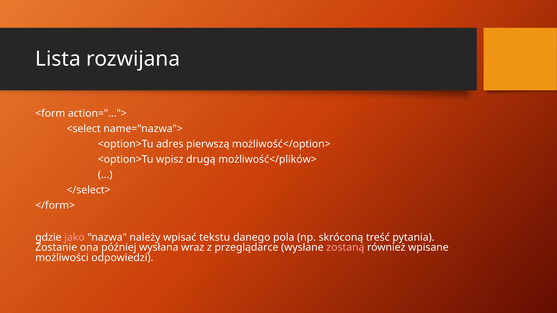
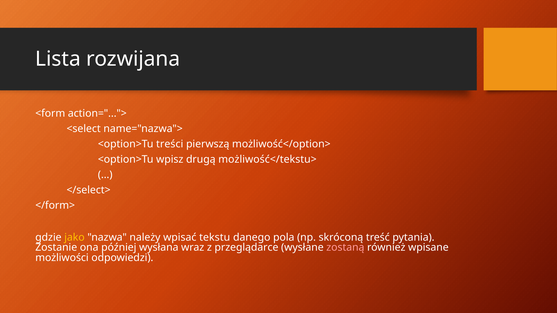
adres: adres -> treści
możliwość</plików>: możliwość</plików> -> możliwość</tekstu>
jako colour: pink -> yellow
